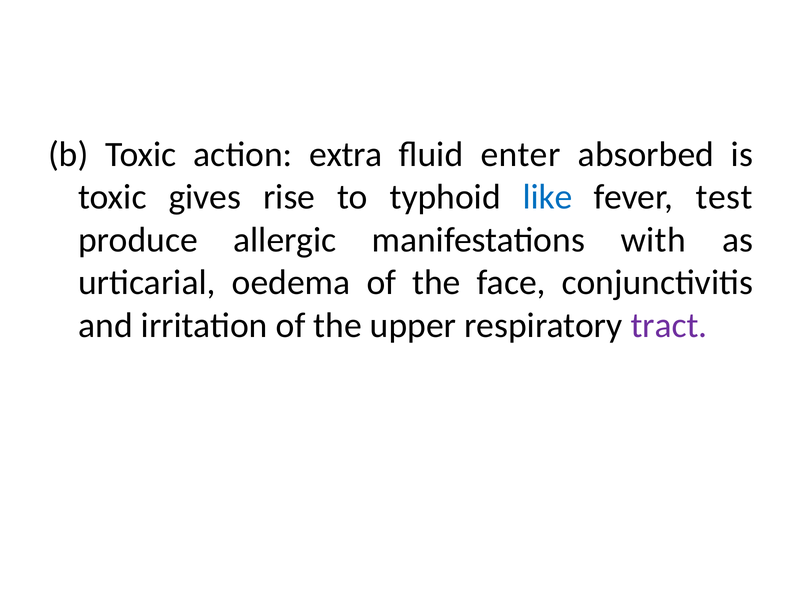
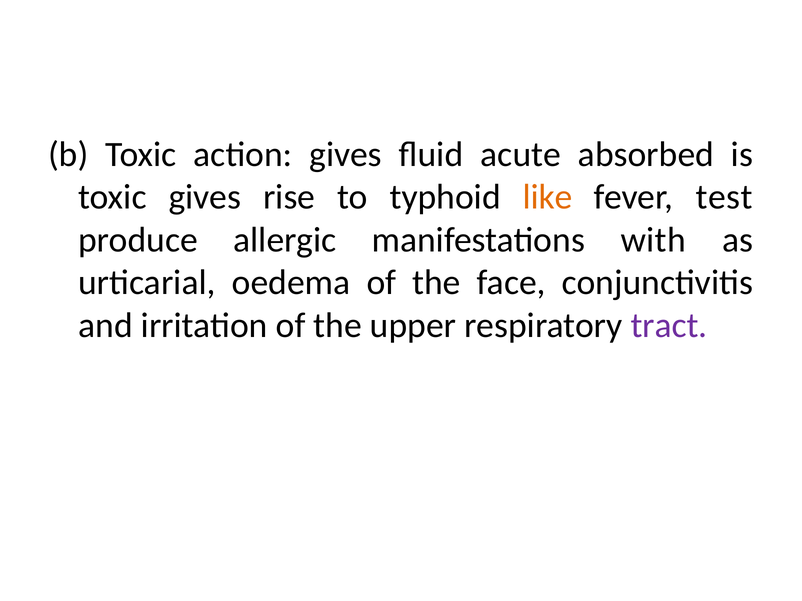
action extra: extra -> gives
enter: enter -> acute
like colour: blue -> orange
